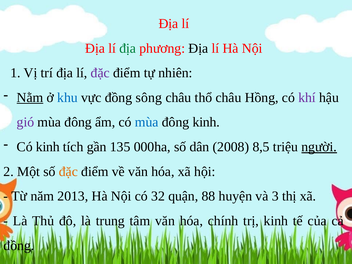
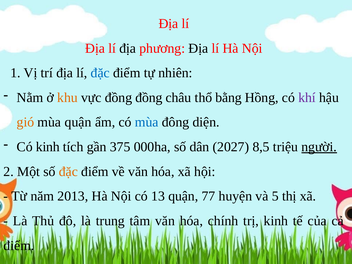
địa at (128, 48) colour: green -> black
đặc at (100, 73) colour: purple -> blue
Nằm underline: present -> none
khu colour: blue -> orange
đồng sông: sông -> đồng
thổ châu: châu -> bằng
gió colour: purple -> orange
đông at (78, 122): đông -> quận
đông kinh: kinh -> diện
135: 135 -> 375
2008: 2008 -> 2027
32: 32 -> 13
88: 88 -> 77
3: 3 -> 5
đồng at (19, 245): đồng -> điểm
